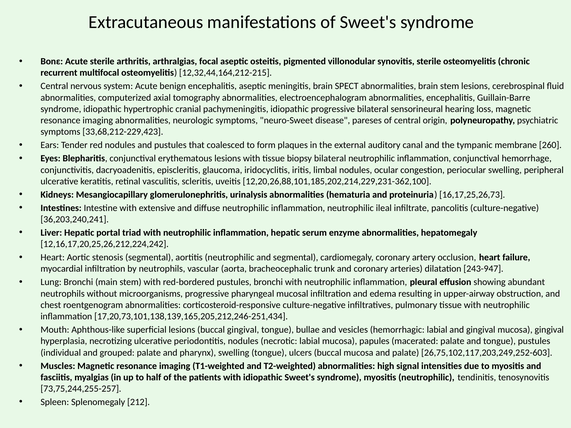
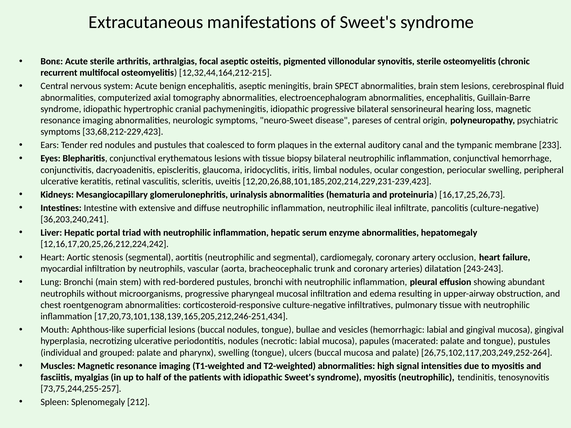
260: 260 -> 233
12,20,26,88,101,185,202,214,229,231-362,100: 12,20,26,88,101,185,202,214,229,231-362,100 -> 12,20,26,88,101,185,202,214,229,231-239,423
243-947: 243-947 -> 243-243
buccal gingival: gingival -> nodules
26,75,102,117,203,249,252-603: 26,75,102,117,203,249,252-603 -> 26,75,102,117,203,249,252-264
